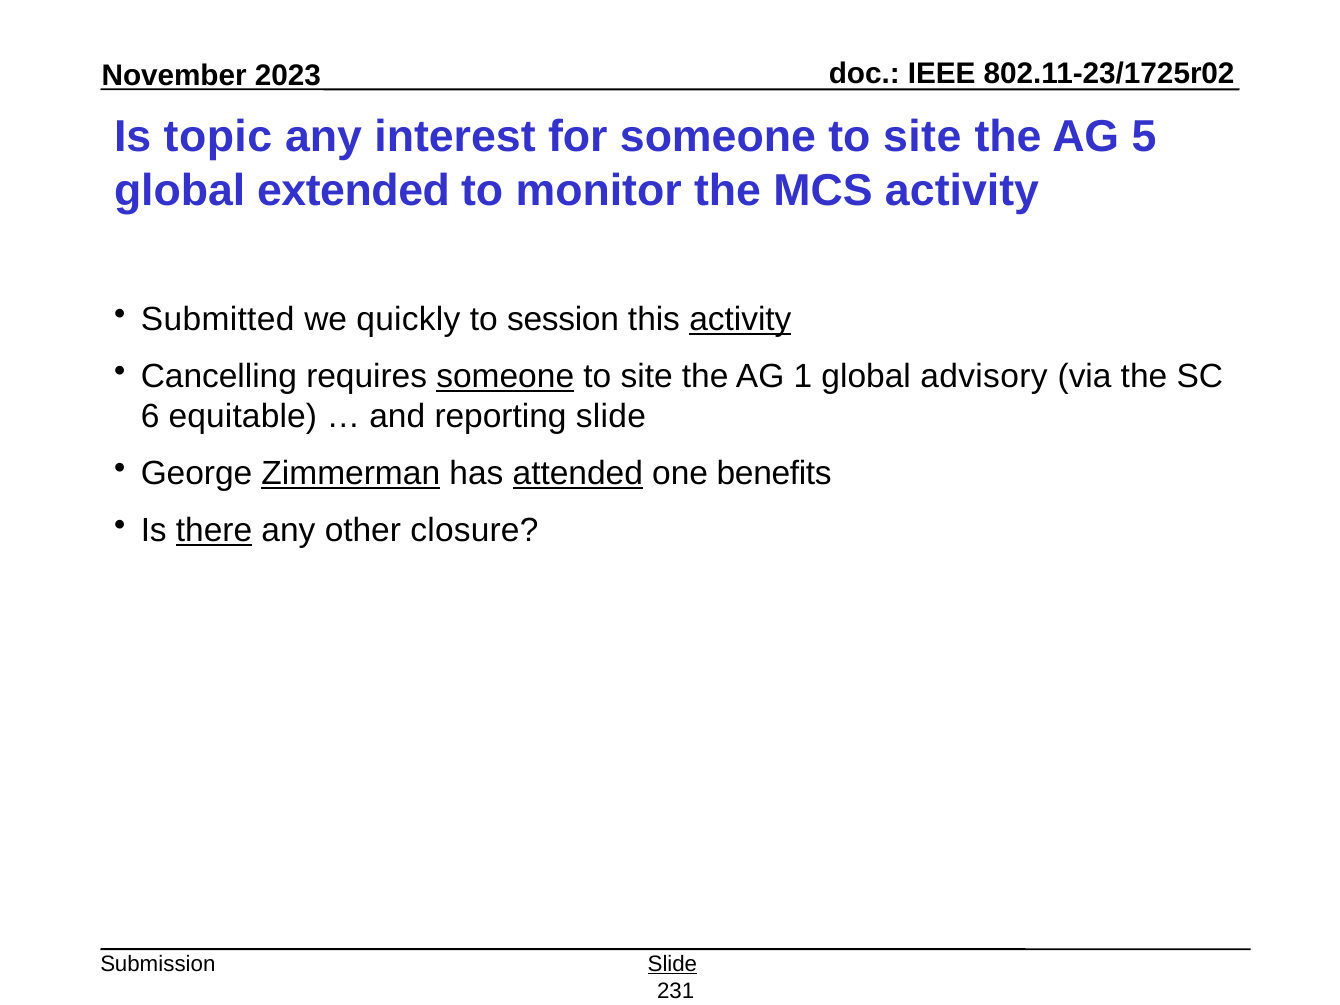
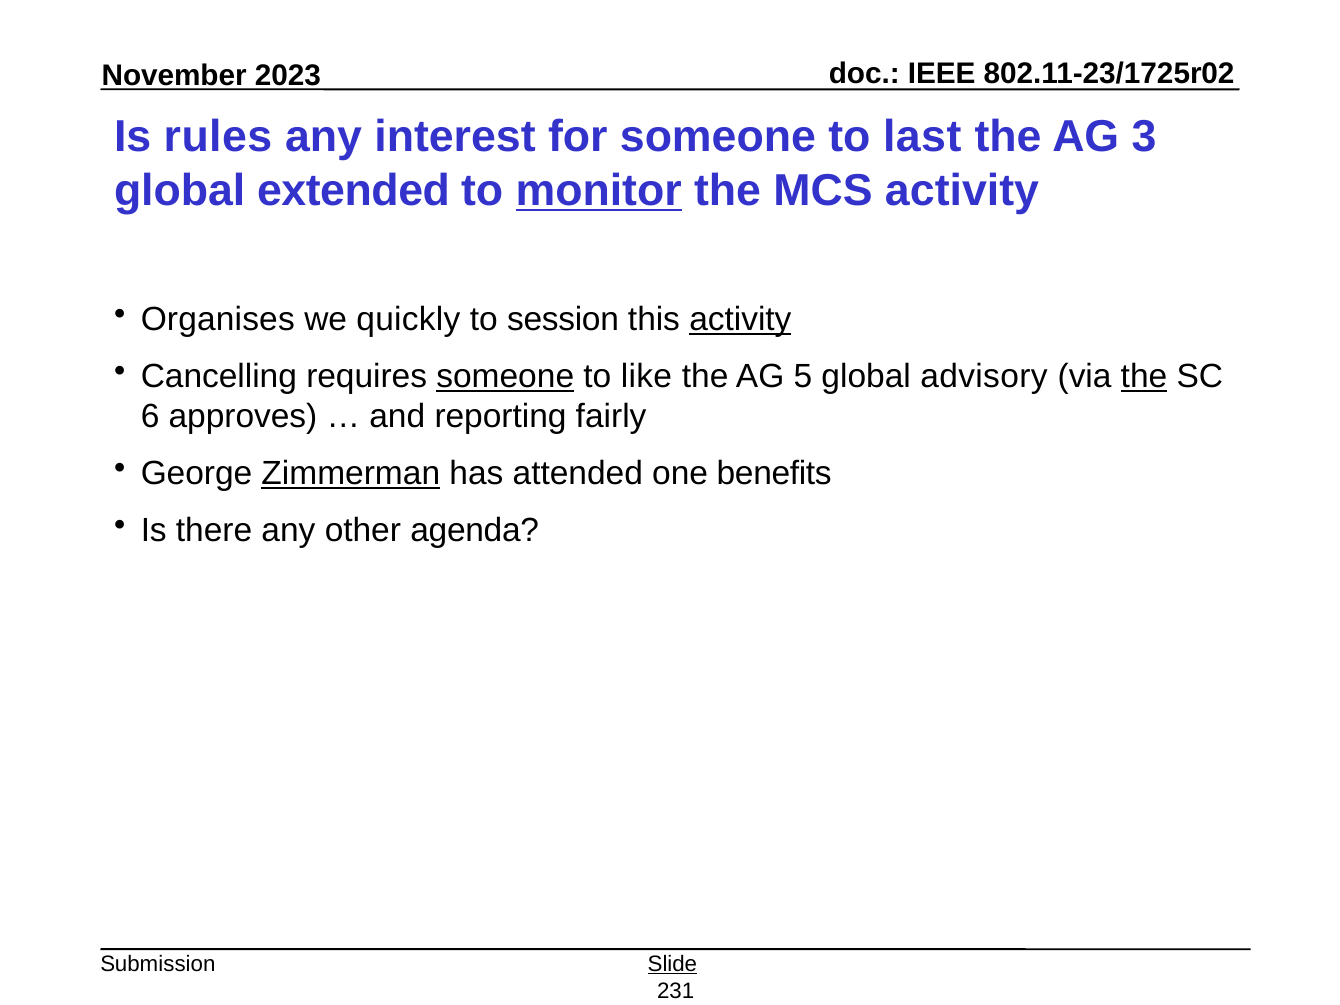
topic: topic -> rules
for someone to site: site -> last
5: 5 -> 3
monitor underline: none -> present
Submitted: Submitted -> Organises
site at (647, 376): site -> like
1: 1 -> 5
the at (1144, 376) underline: none -> present
equitable: equitable -> approves
reporting slide: slide -> fairly
attended underline: present -> none
there underline: present -> none
closure: closure -> agenda
